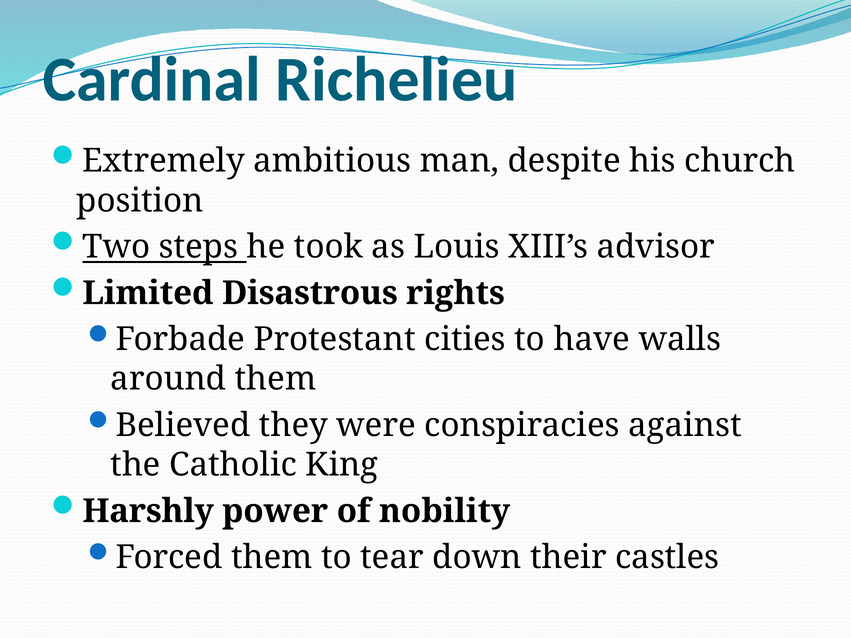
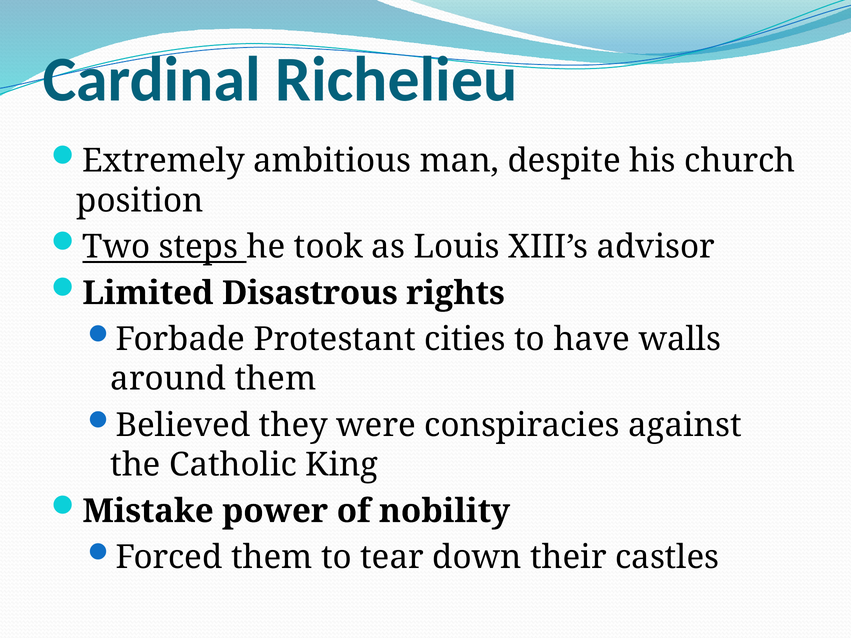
Harshly: Harshly -> Mistake
